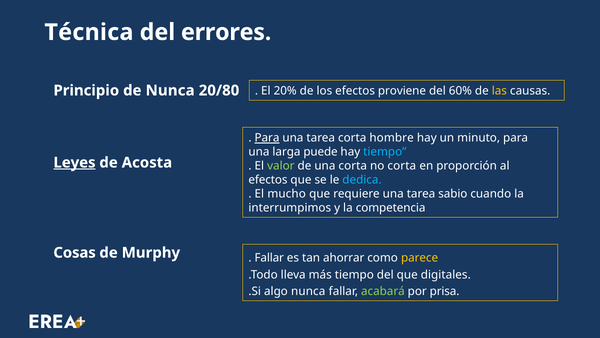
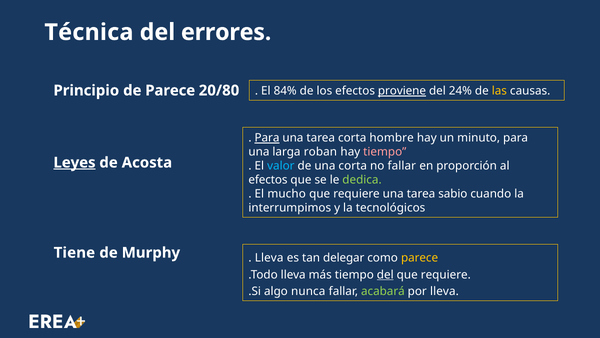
20%: 20% -> 84%
proviene underline: none -> present
60%: 60% -> 24%
de Nunca: Nunca -> Parece
puede: puede -> roban
tiempo at (385, 152) colour: light blue -> pink
valor colour: light green -> light blue
no corta: corta -> fallar
dedica colour: light blue -> light green
competencia: competencia -> tecnológicos
Cosas: Cosas -> Tiene
Fallar at (269, 258): Fallar -> Lleva
ahorrar: ahorrar -> delegar
del at (385, 274) underline: none -> present
digitales at (446, 274): digitales -> requiere
por prisa: prisa -> lleva
